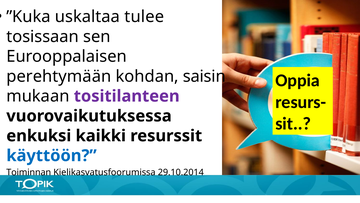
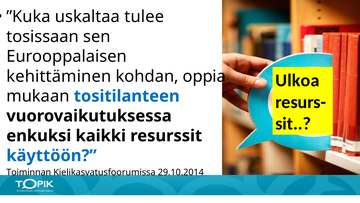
perehtymään: perehtymään -> kehittäminen
saisin: saisin -> oppia
Oppia: Oppia -> Ulkoa
tositilanteen colour: purple -> blue
